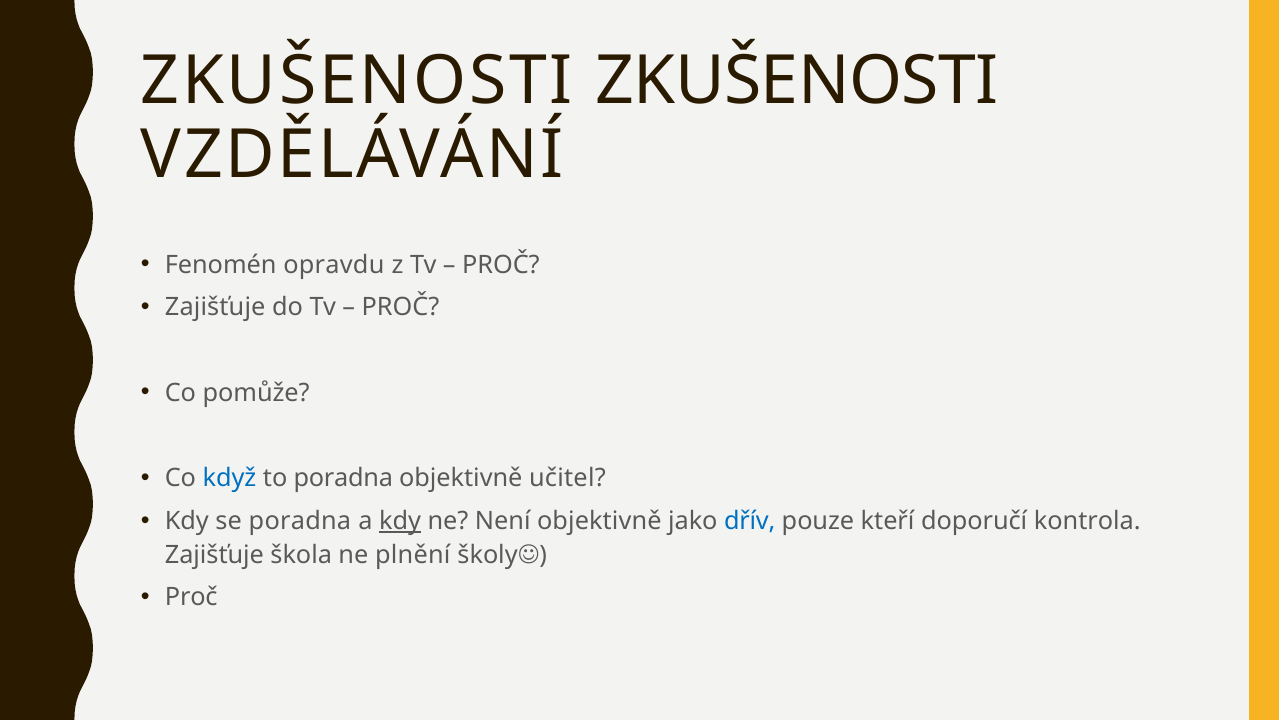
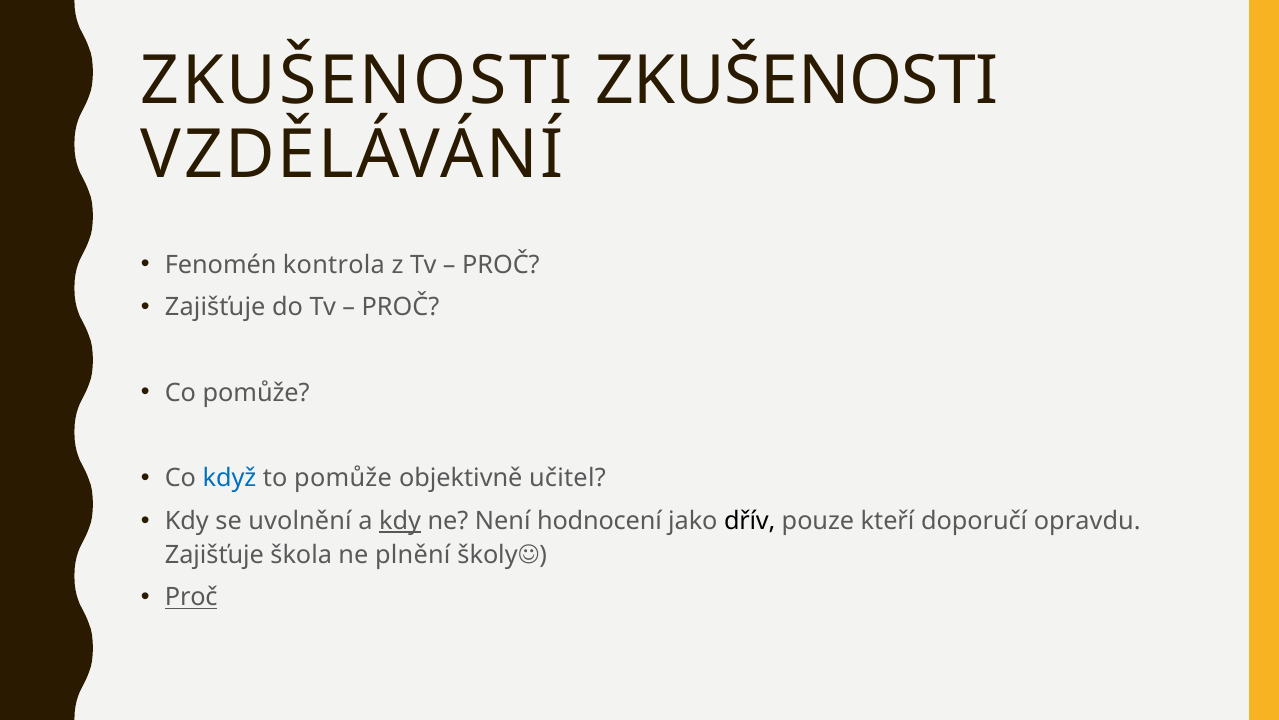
opravdu: opravdu -> kontrola
to poradna: poradna -> pomůže
se poradna: poradna -> uvolnění
Není objektivně: objektivně -> hodnocení
dřív colour: blue -> black
kontrola: kontrola -> opravdu
Proč at (191, 597) underline: none -> present
